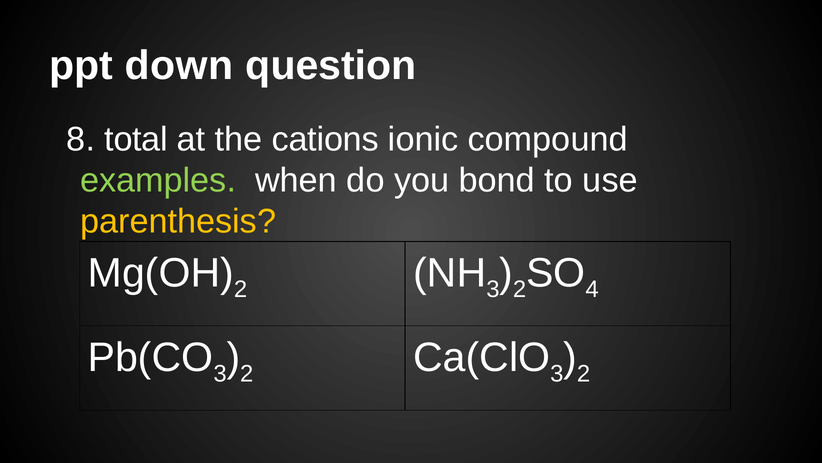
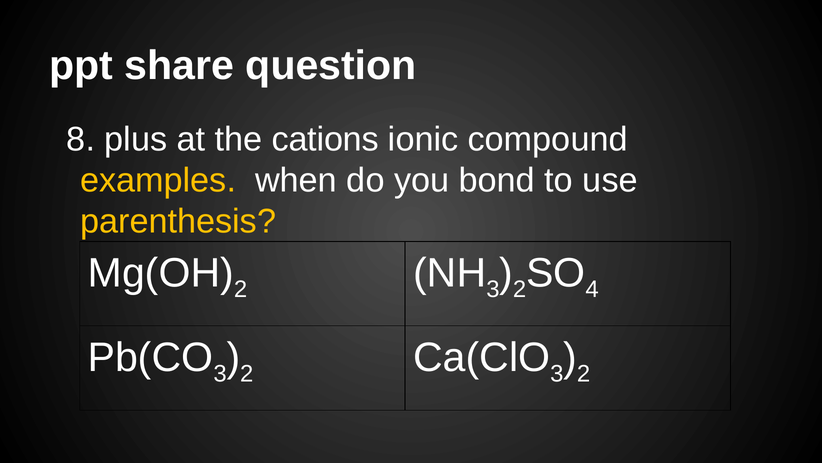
down: down -> share
total: total -> plus
examples colour: light green -> yellow
